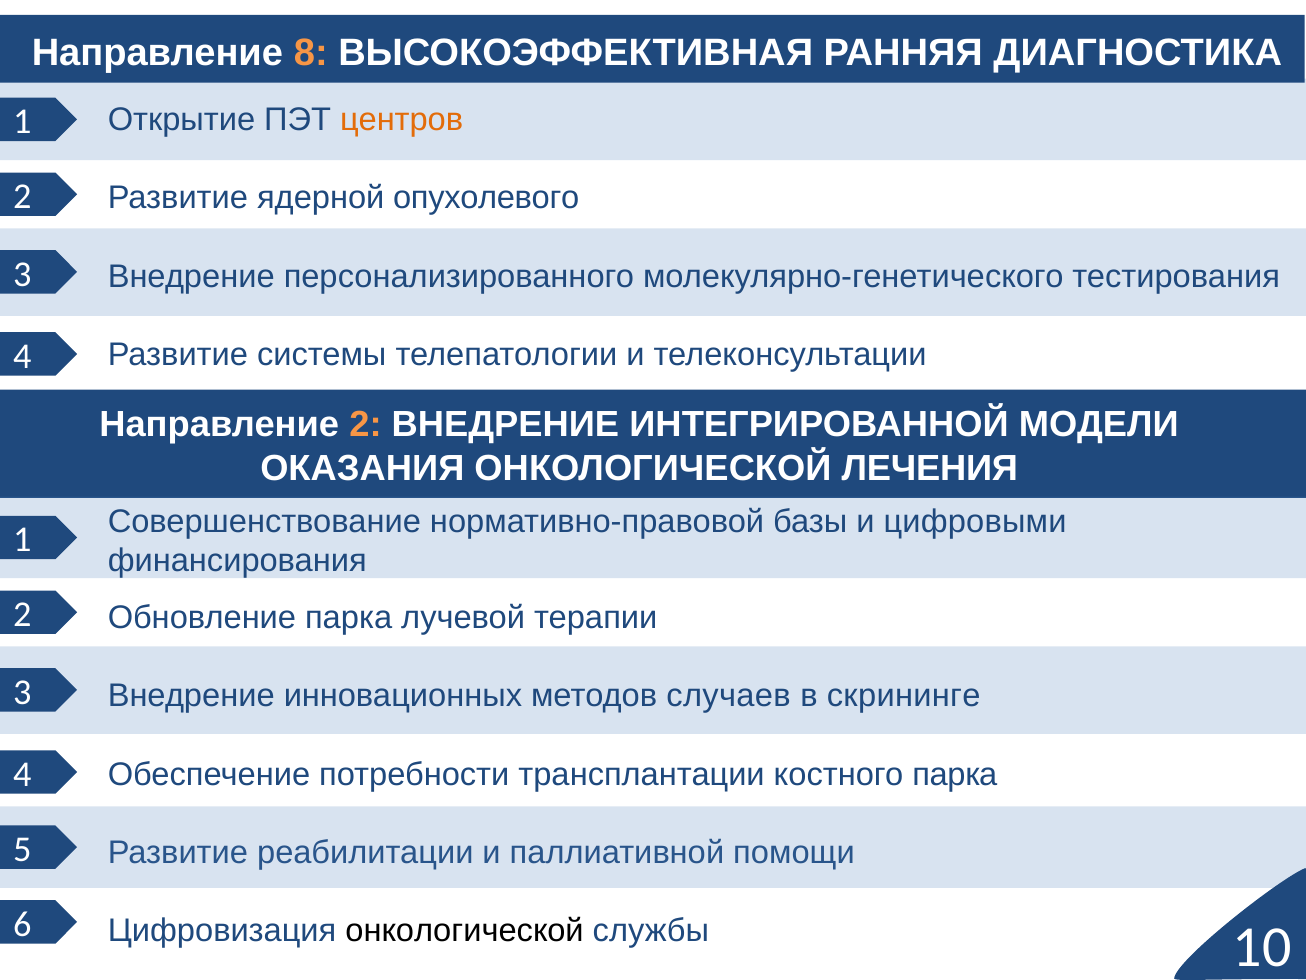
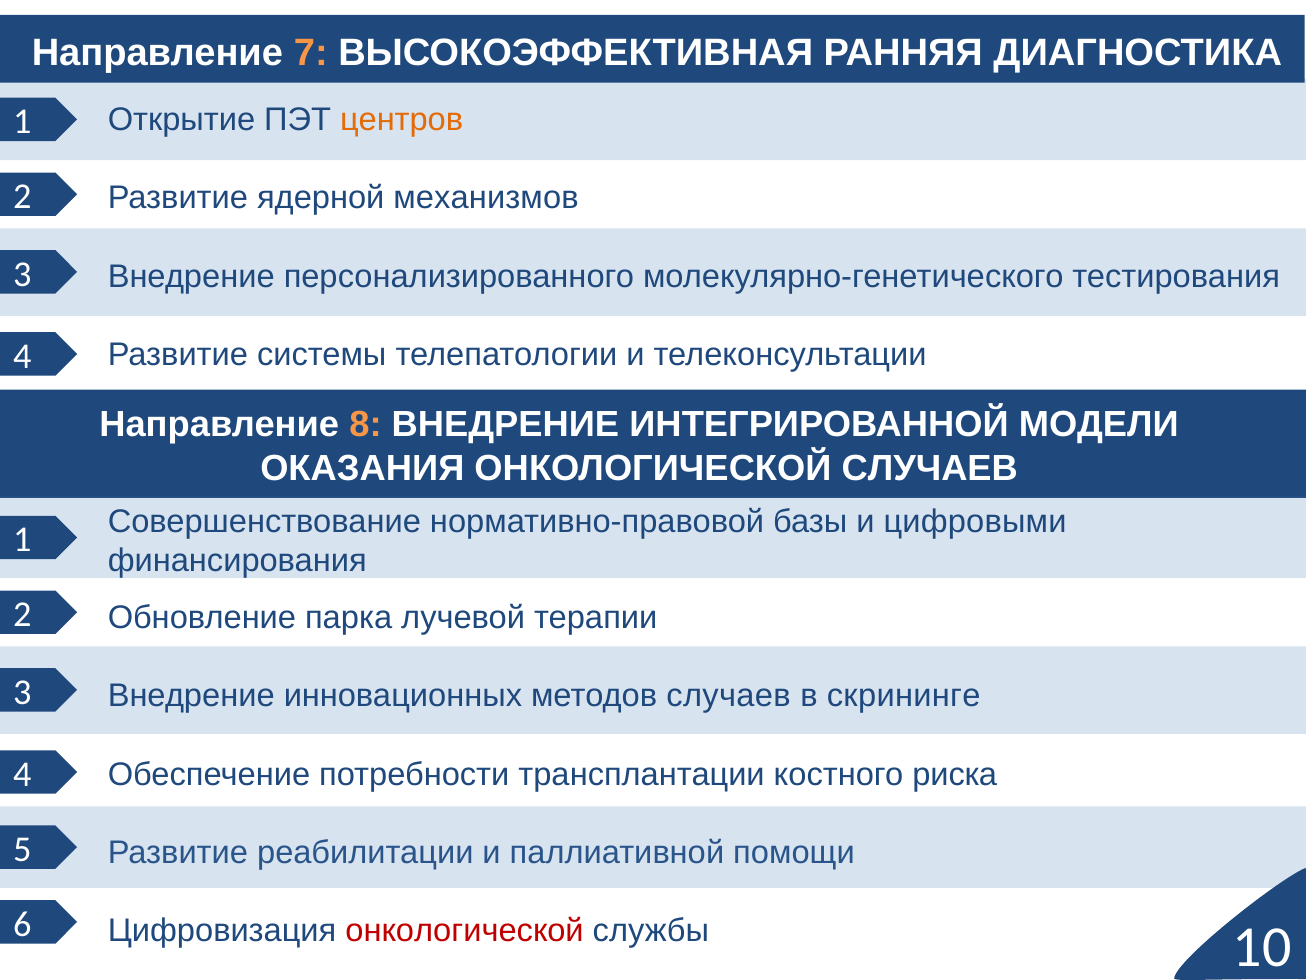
8: 8 -> 7
опухолевого: опухолевого -> механизмов
Направление 2: 2 -> 8
ОНКОЛОГИЧЕСКОЙ ЛЕЧЕНИЯ: ЛЕЧЕНИЯ -> СЛУЧАЕВ
костного парка: парка -> риска
онкологической at (465, 931) colour: black -> red
